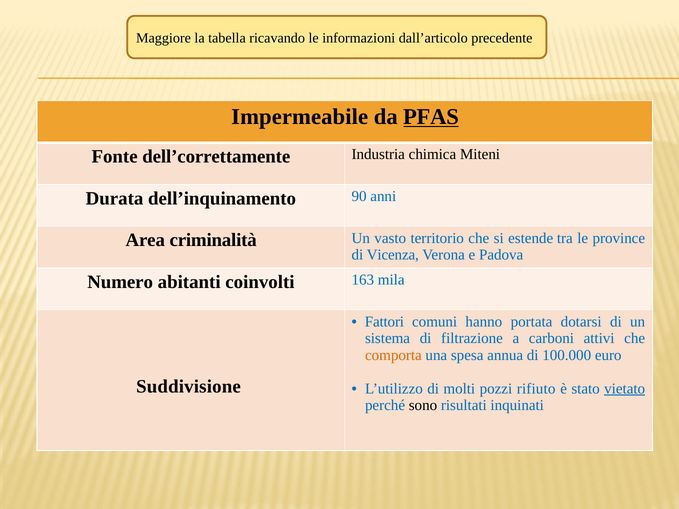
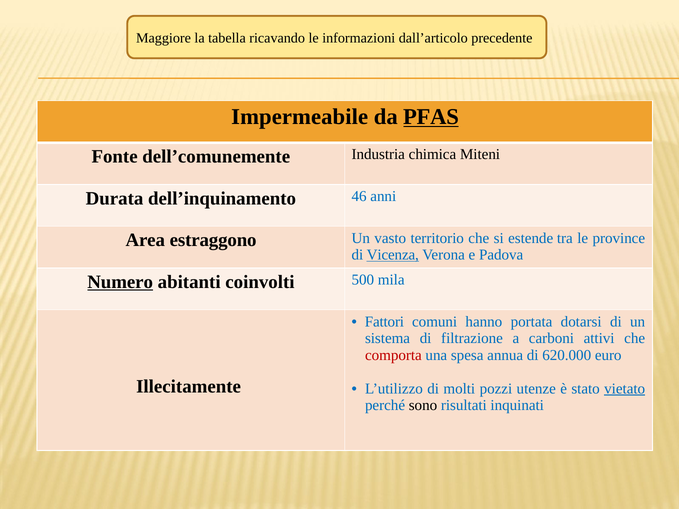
dell’correttamente: dell’correttamente -> dell’comunemente
90: 90 -> 46
criminalità: criminalità -> estraggono
Vicenza underline: none -> present
Numero underline: none -> present
163: 163 -> 500
comporta colour: orange -> red
100.000: 100.000 -> 620.000
Suddivisione: Suddivisione -> Illecitamente
rifiuto: rifiuto -> utenze
